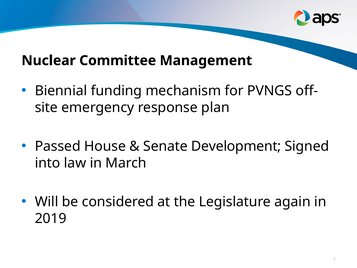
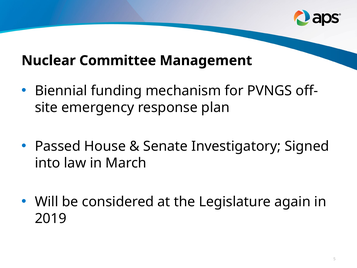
Development: Development -> Investigatory
